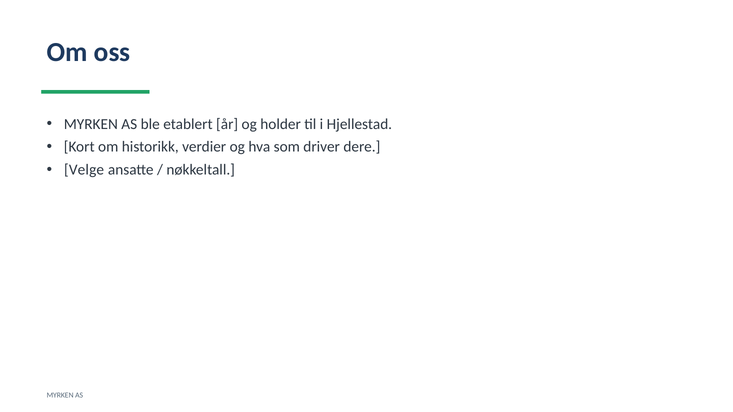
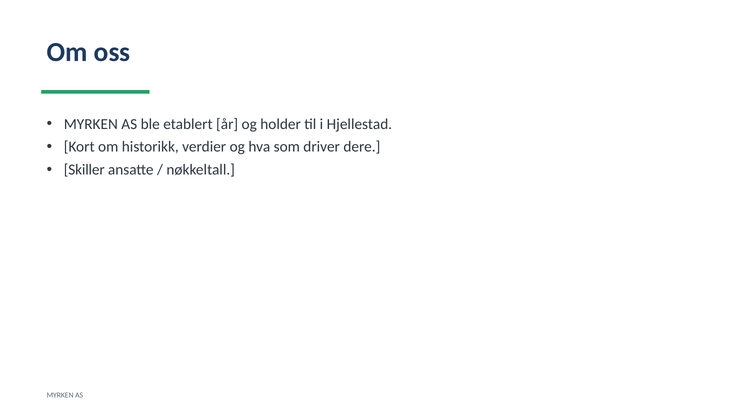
Velge: Velge -> Skiller
